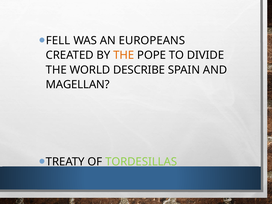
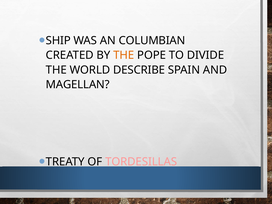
FELL: FELL -> SHIP
EUROPEANS: EUROPEANS -> COLUMBIAN
TORDESILLAS colour: light green -> pink
